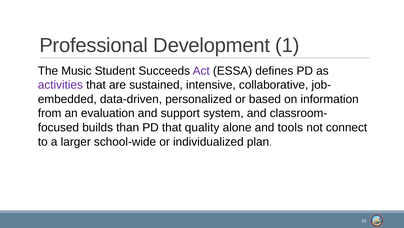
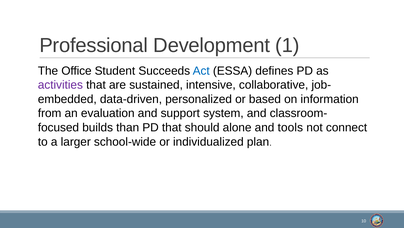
Music: Music -> Office
Act colour: purple -> blue
quality: quality -> should
